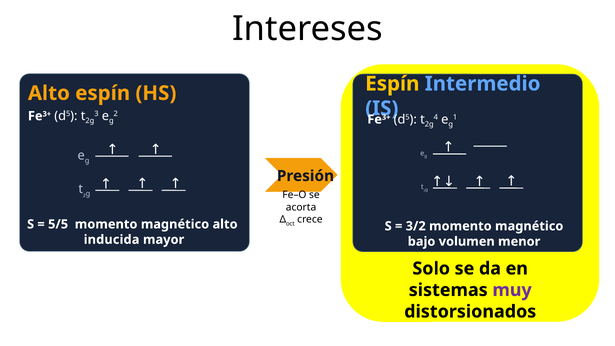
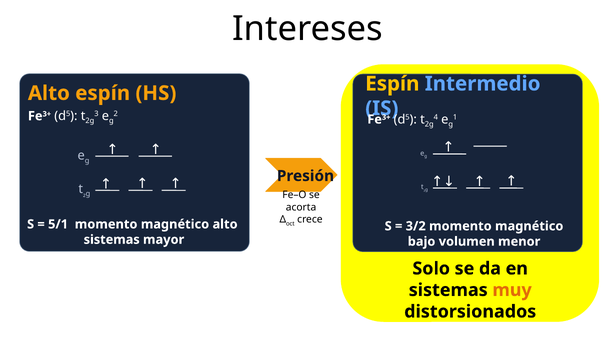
5/5: 5/5 -> 5/1
inducida at (112, 240): inducida -> sistemas
muy colour: purple -> orange
